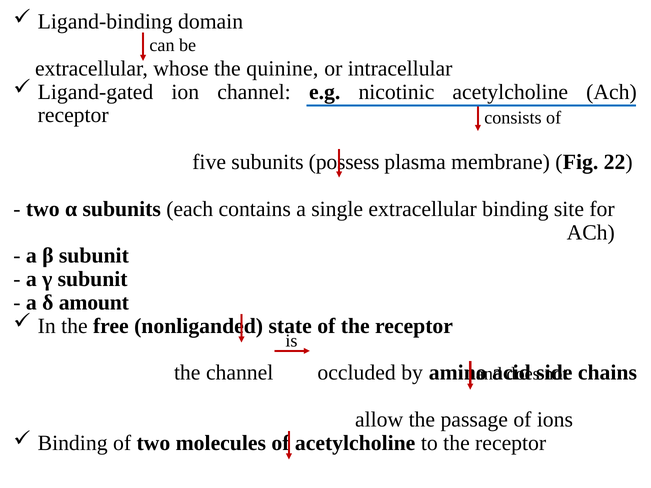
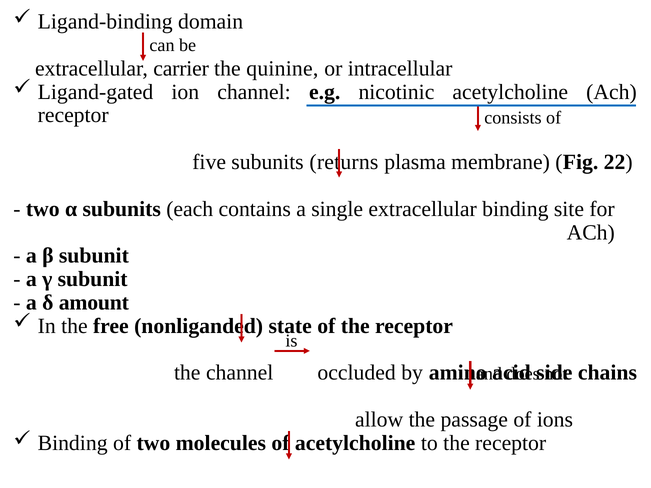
whose: whose -> carrier
possess: possess -> returns
